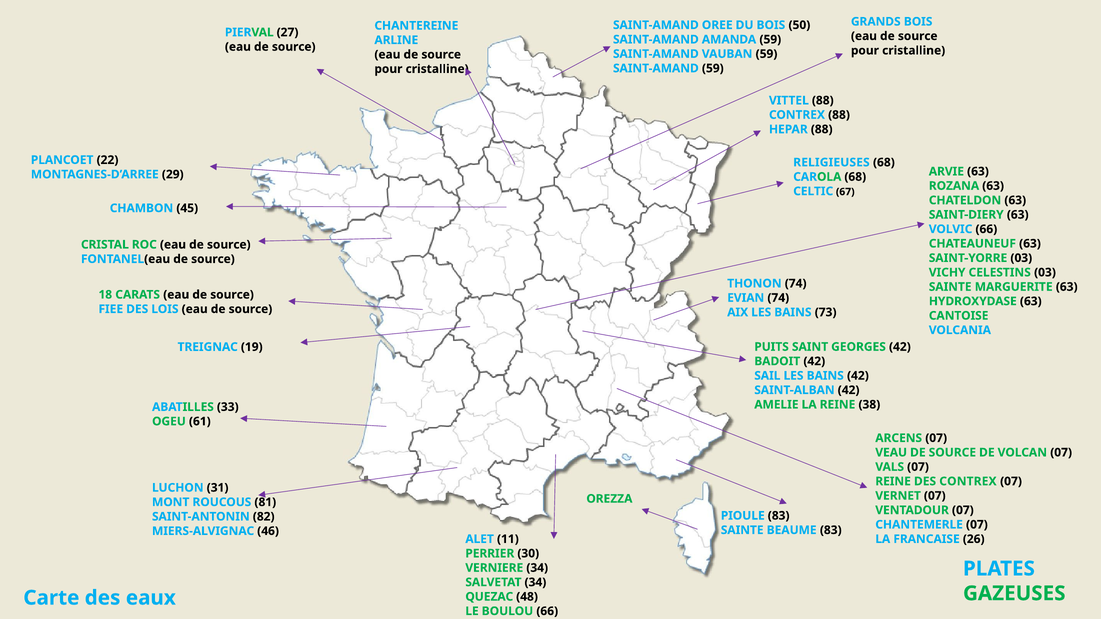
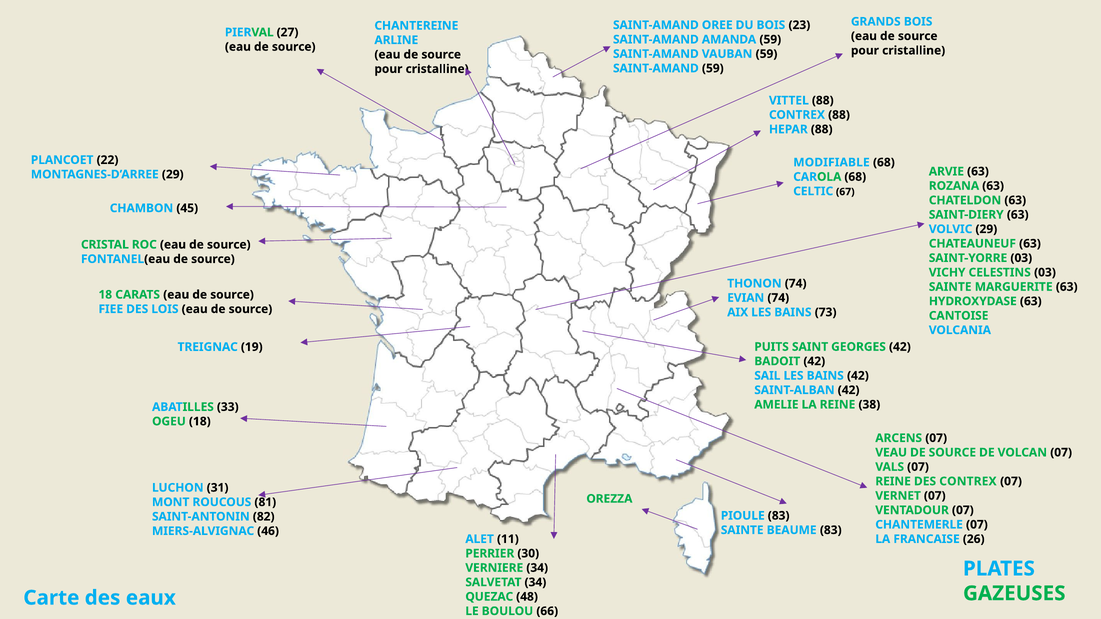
50: 50 -> 23
RELIGIEUSES: RELIGIEUSES -> MODIFIABLE
VOLVIC 66: 66 -> 29
OGEU 61: 61 -> 18
